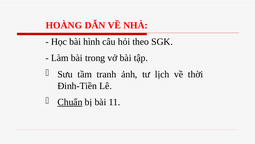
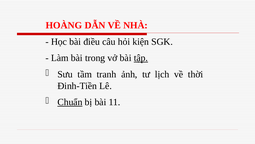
hình: hình -> điều
theo: theo -> kiện
tập underline: none -> present
